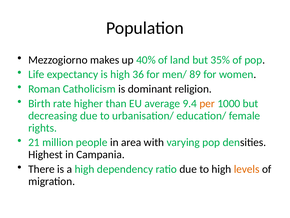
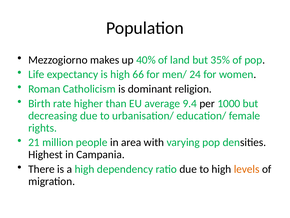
36: 36 -> 66
89: 89 -> 24
per colour: orange -> black
